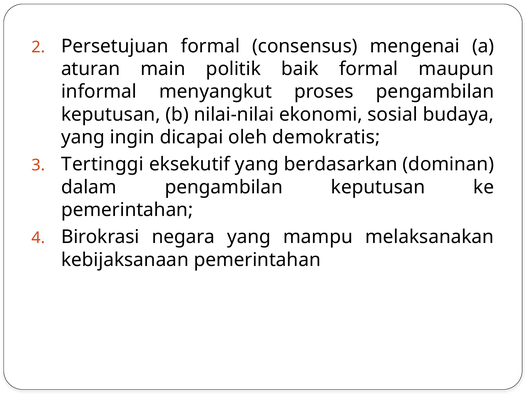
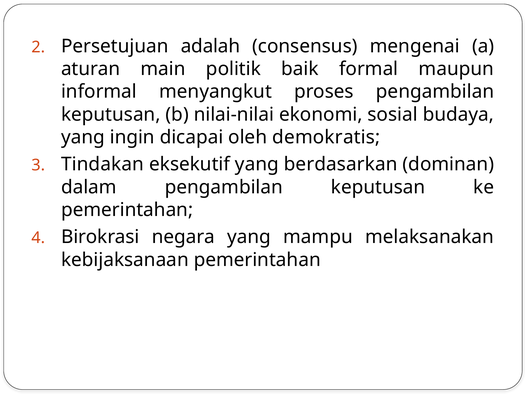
Persetujuan formal: formal -> adalah
Tertinggi: Tertinggi -> Tindakan
